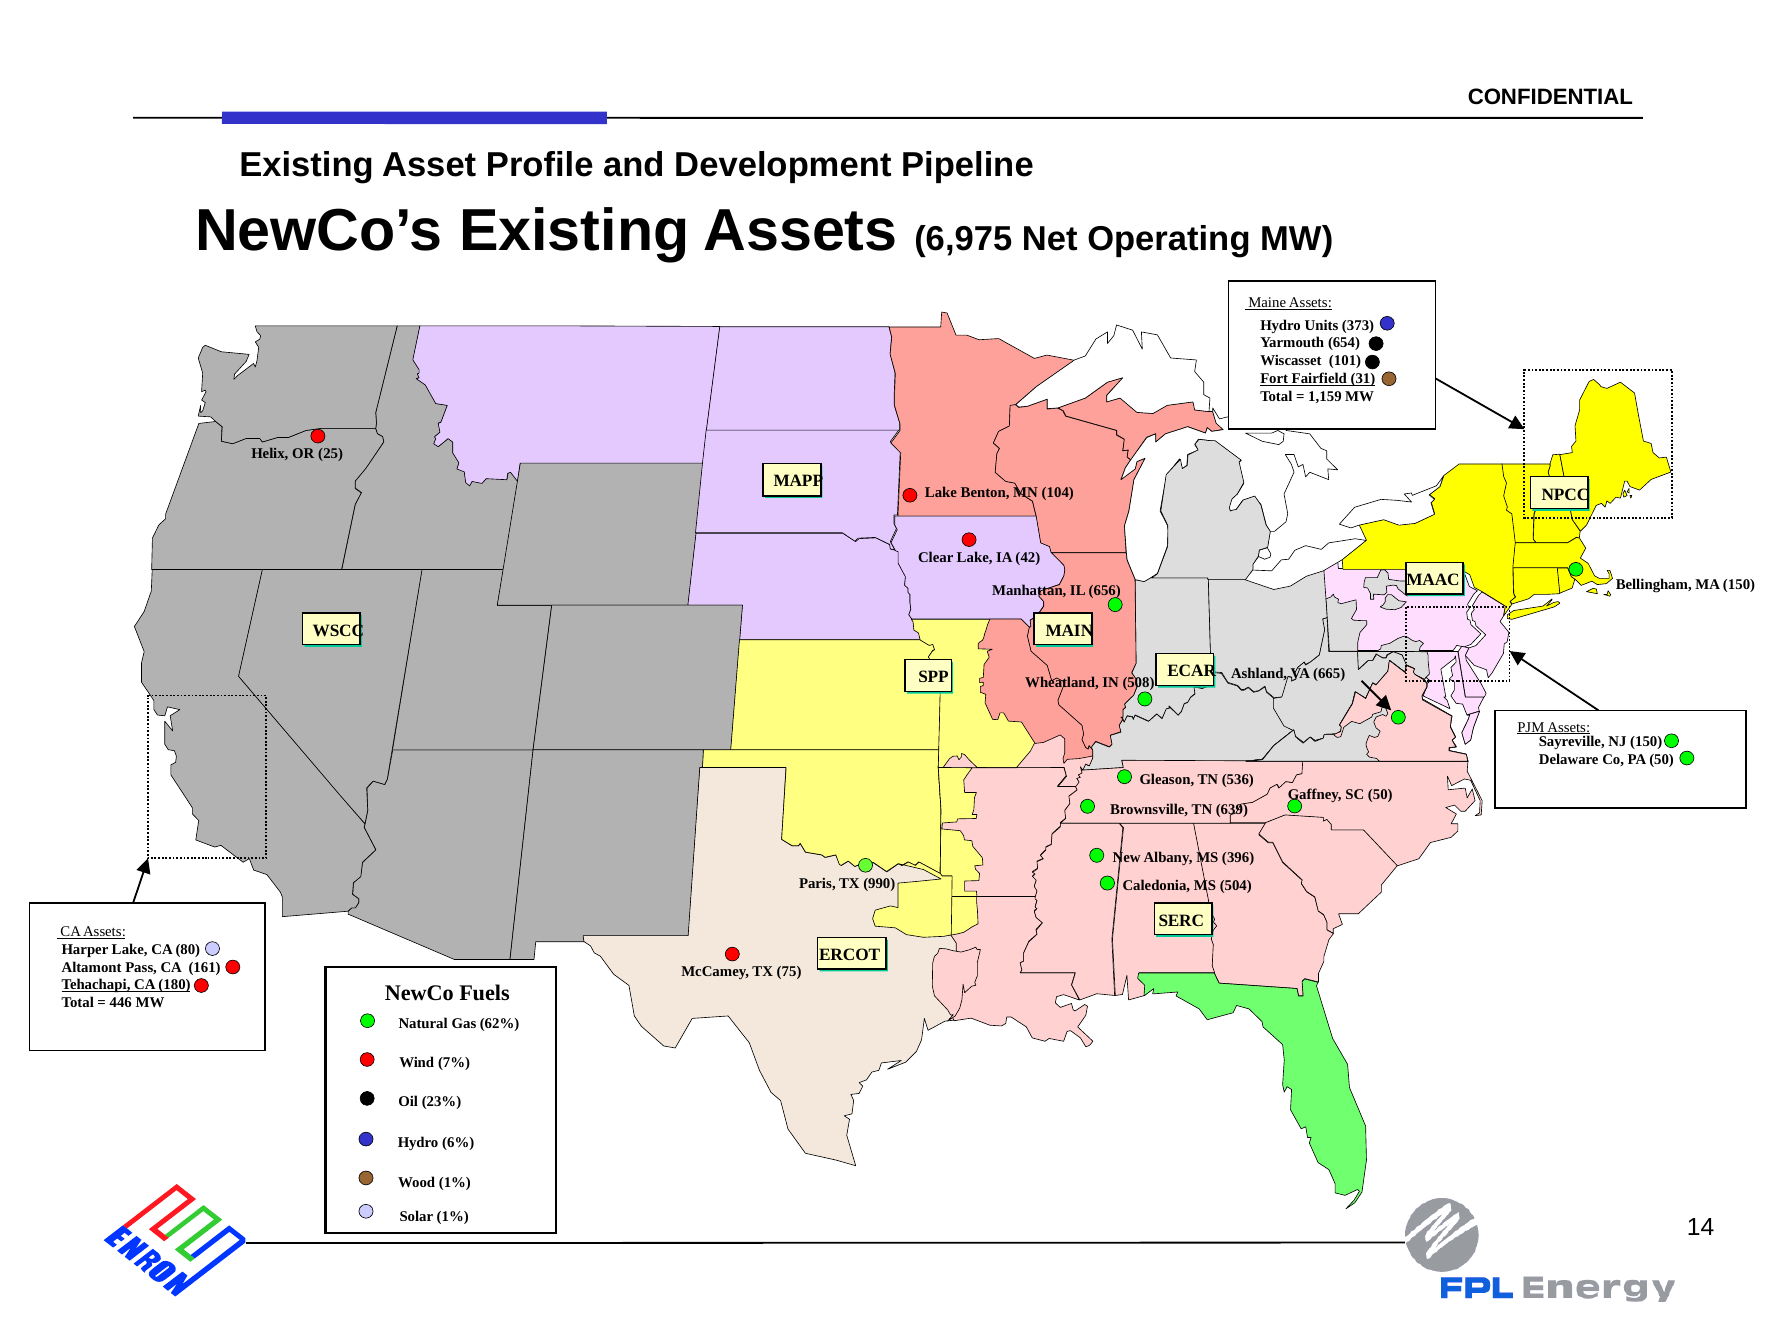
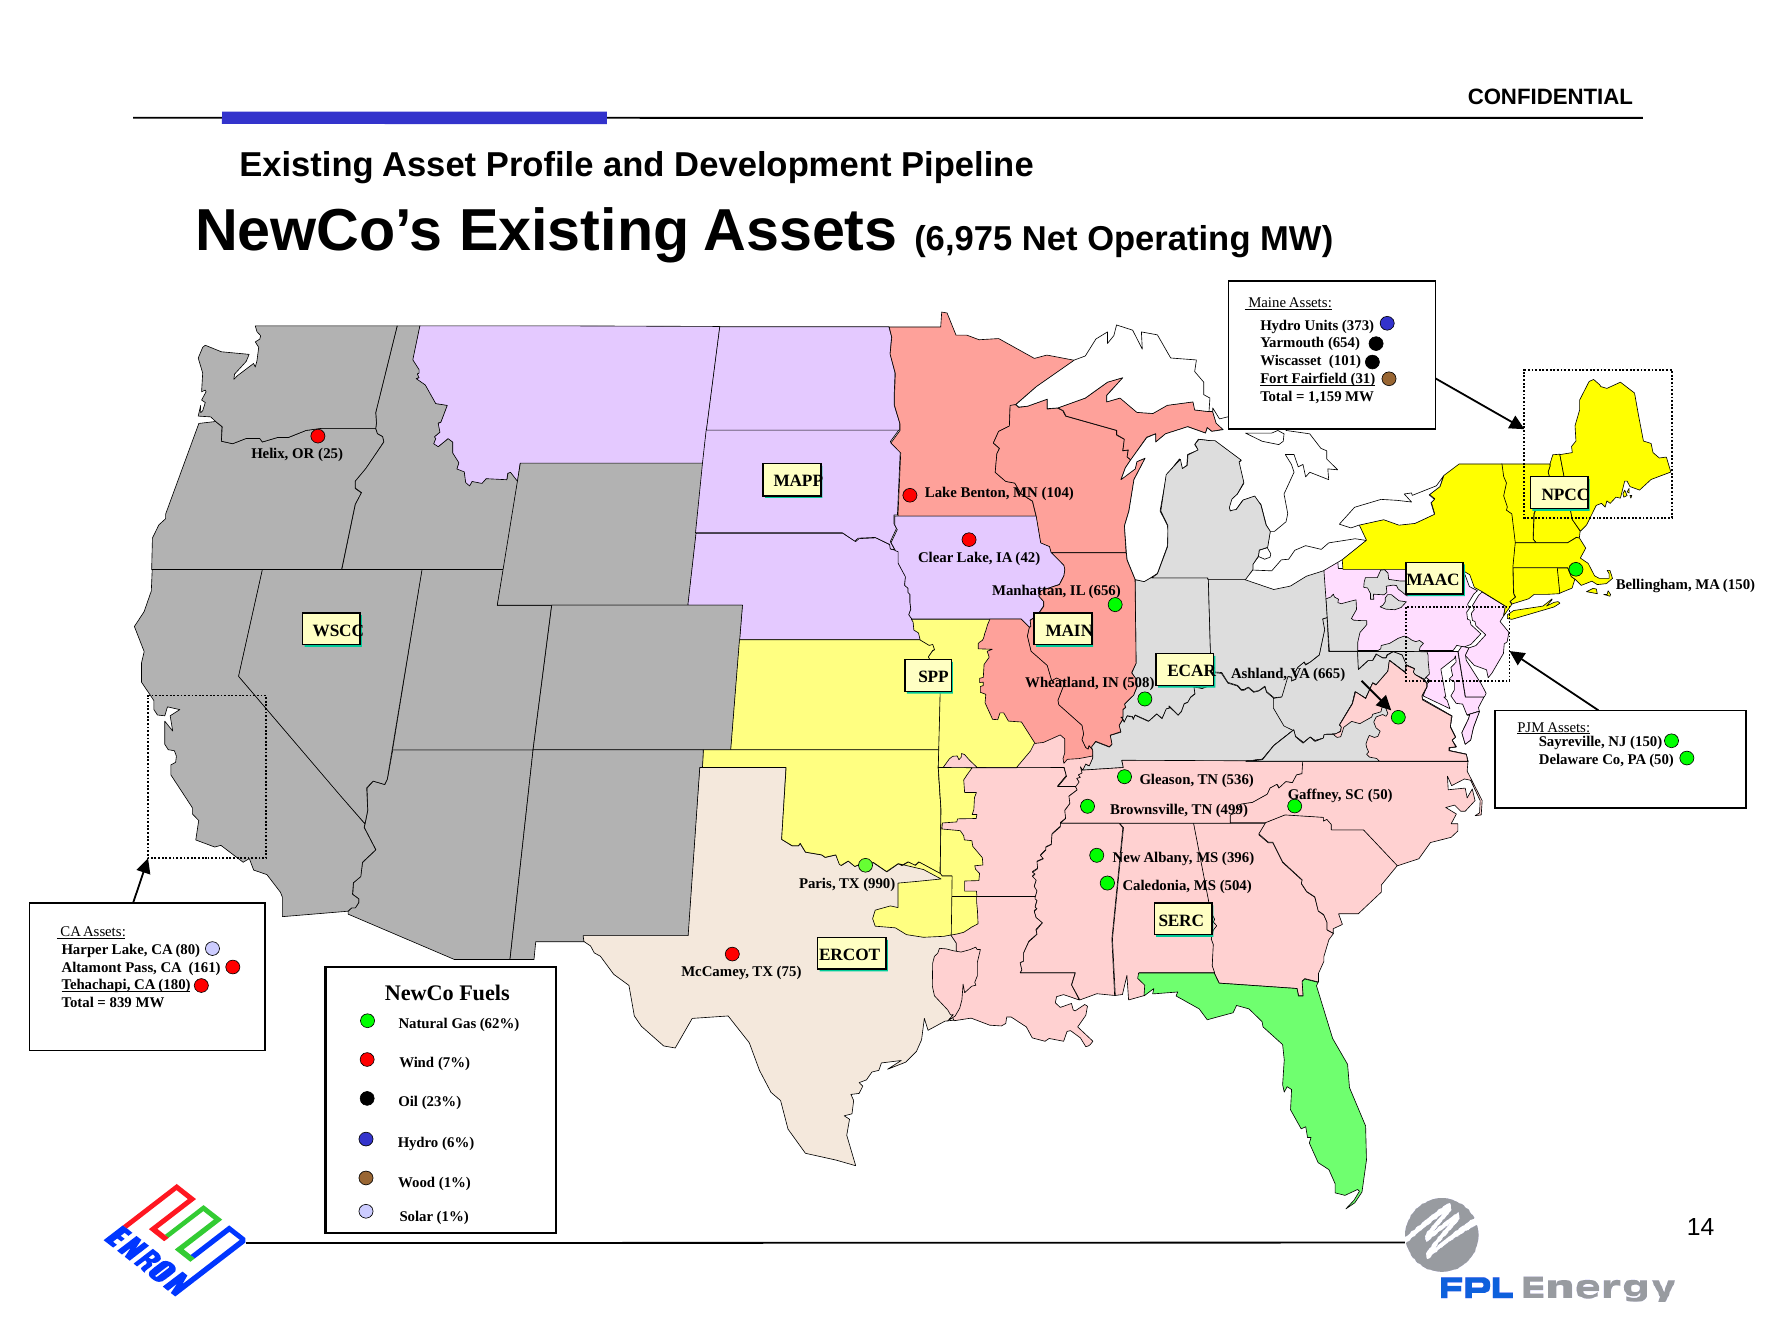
639: 639 -> 499
446: 446 -> 839
